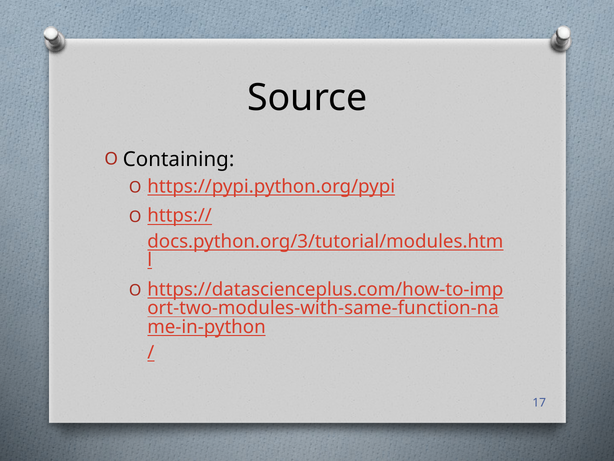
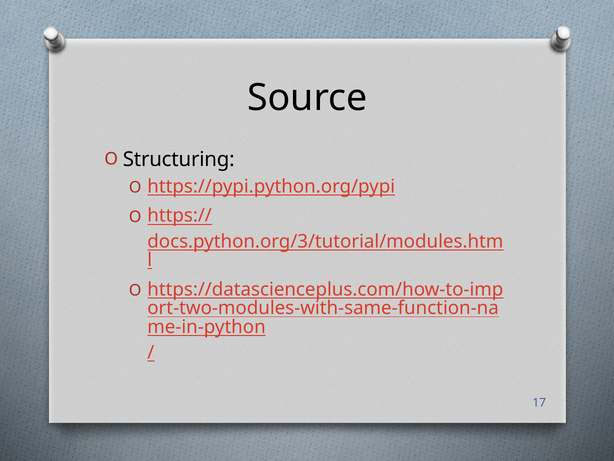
Containing: Containing -> Structuring
